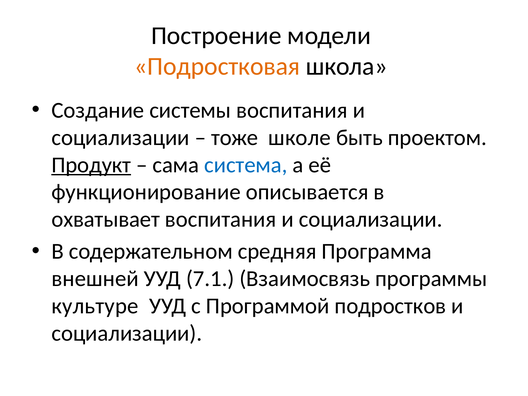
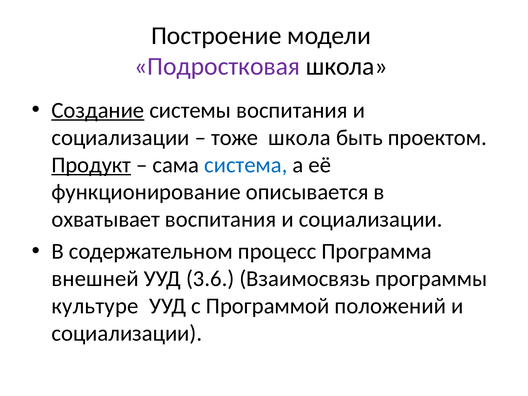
Подростковая colour: orange -> purple
Создание underline: none -> present
тоже школе: школе -> школа
средняя: средняя -> процесс
7.1: 7.1 -> 3.6
подростков: подростков -> положений
